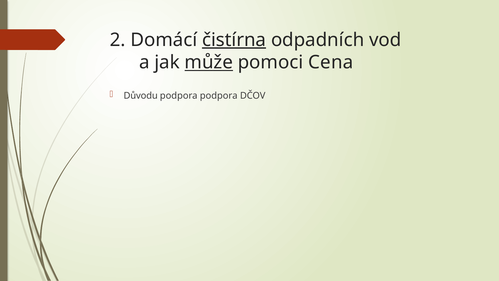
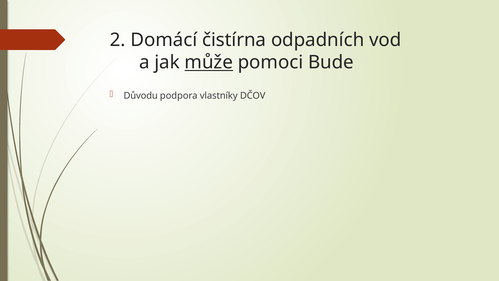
čistírna underline: present -> none
Cena: Cena -> Bude
podpora podpora: podpora -> vlastníky
